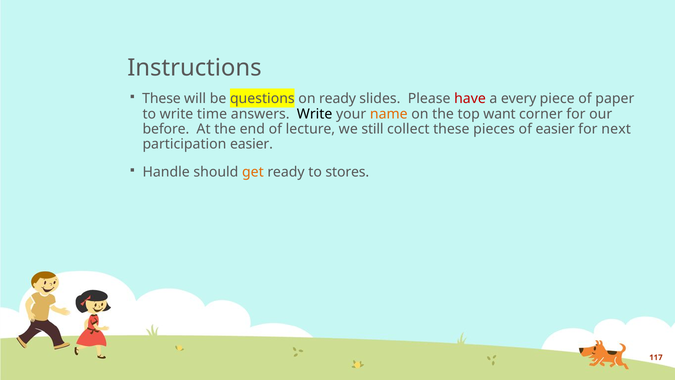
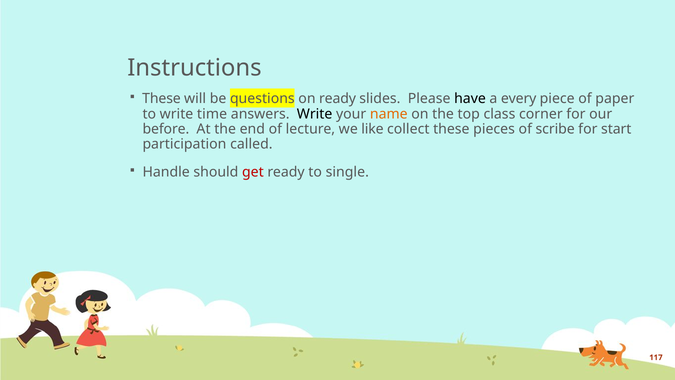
have colour: red -> black
want: want -> class
still: still -> like
of easier: easier -> scribe
next: next -> start
participation easier: easier -> called
get colour: orange -> red
stores: stores -> single
